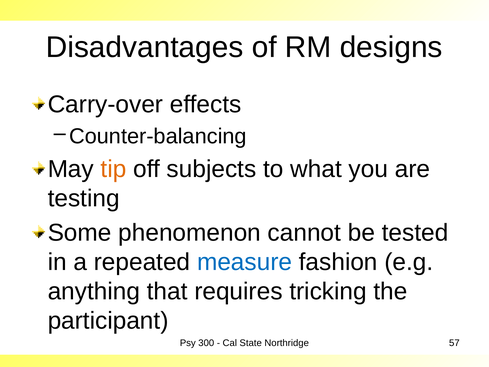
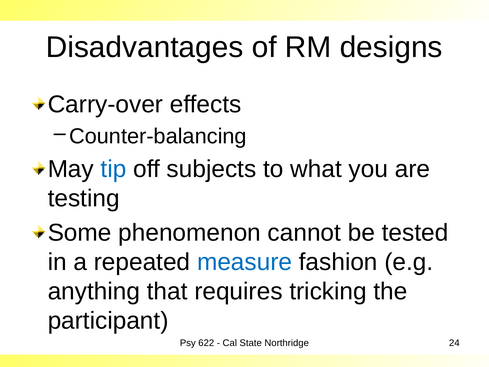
tip colour: orange -> blue
300: 300 -> 622
57: 57 -> 24
